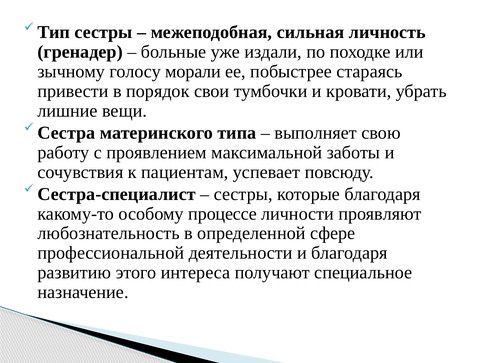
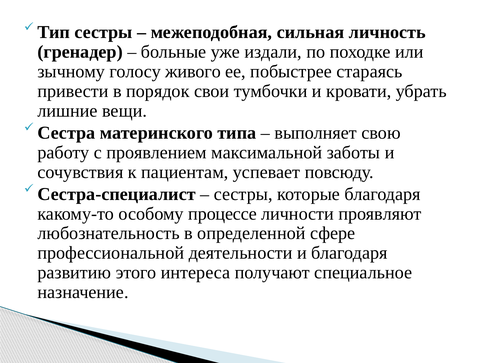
морали: морали -> живого
